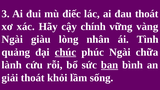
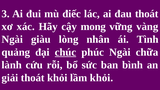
chính: chính -> mong
ban underline: present -> none
lầm sống: sống -> khỏi
